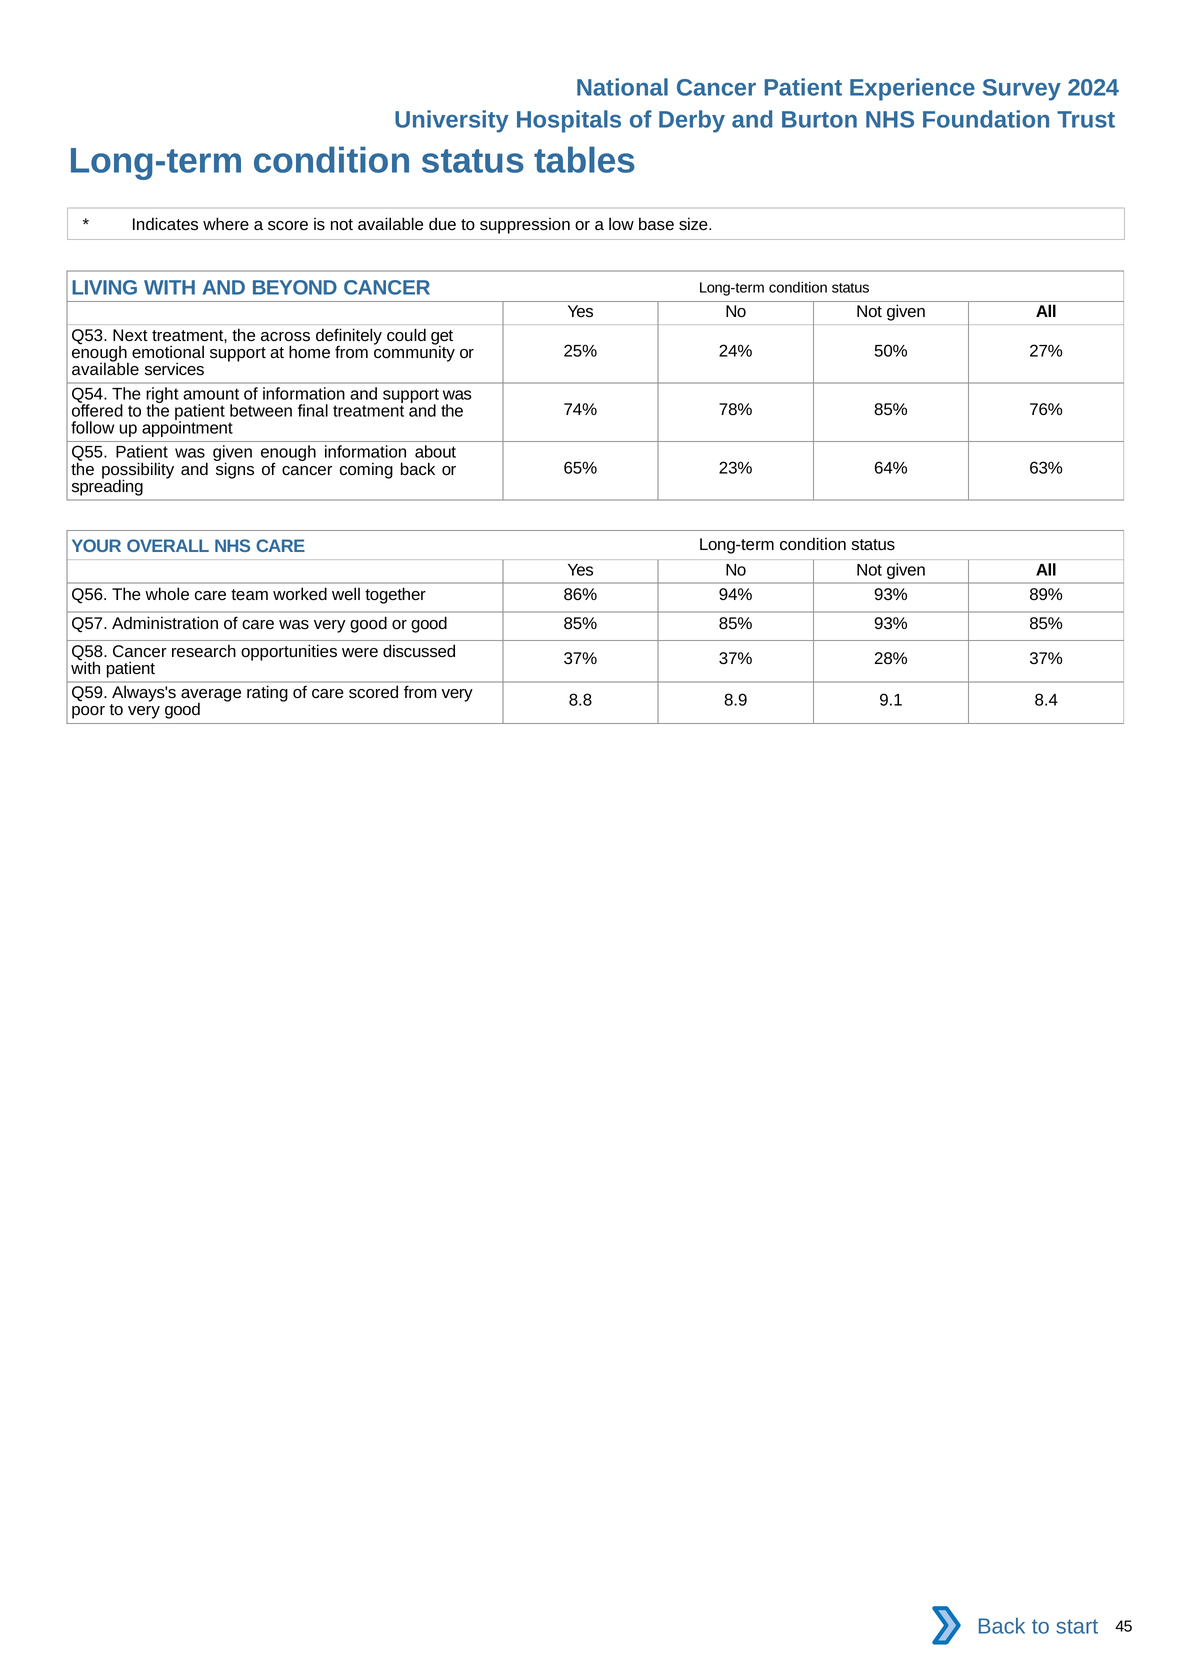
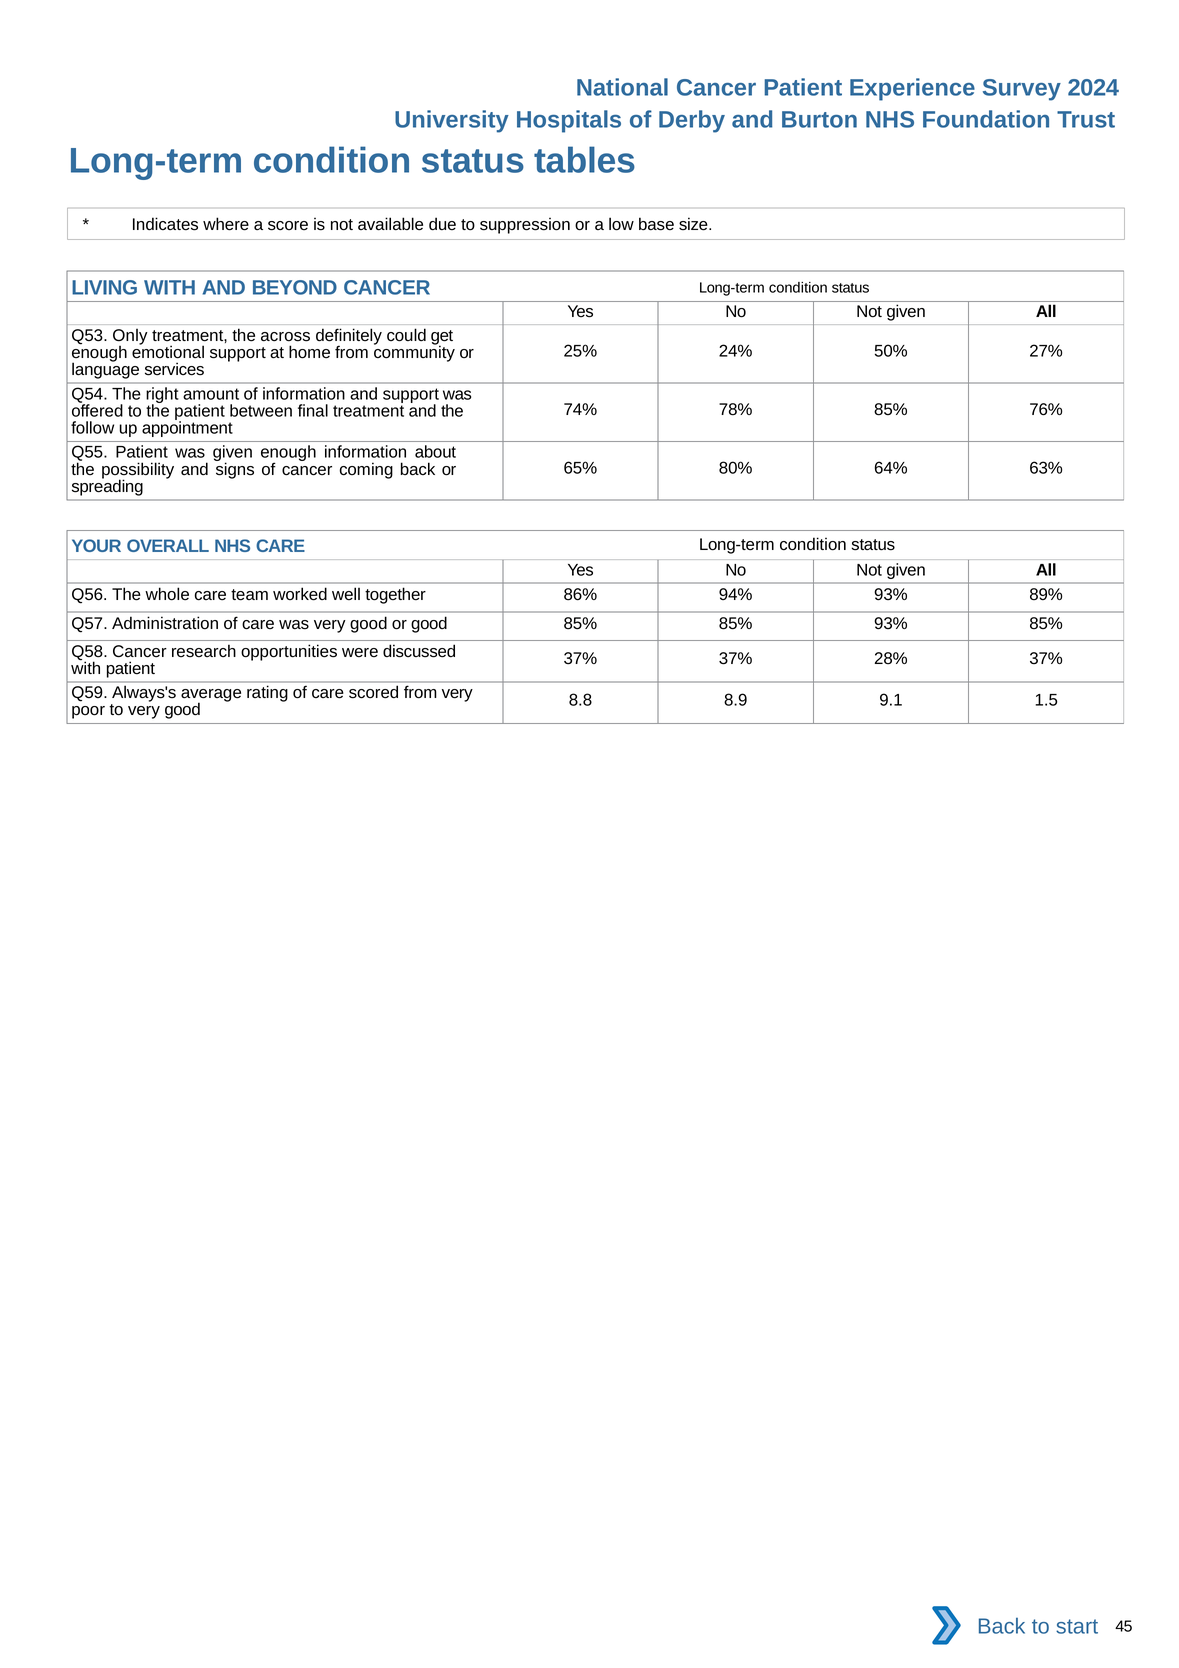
Next: Next -> Only
available at (105, 370): available -> language
23%: 23% -> 80%
8.4: 8.4 -> 1.5
